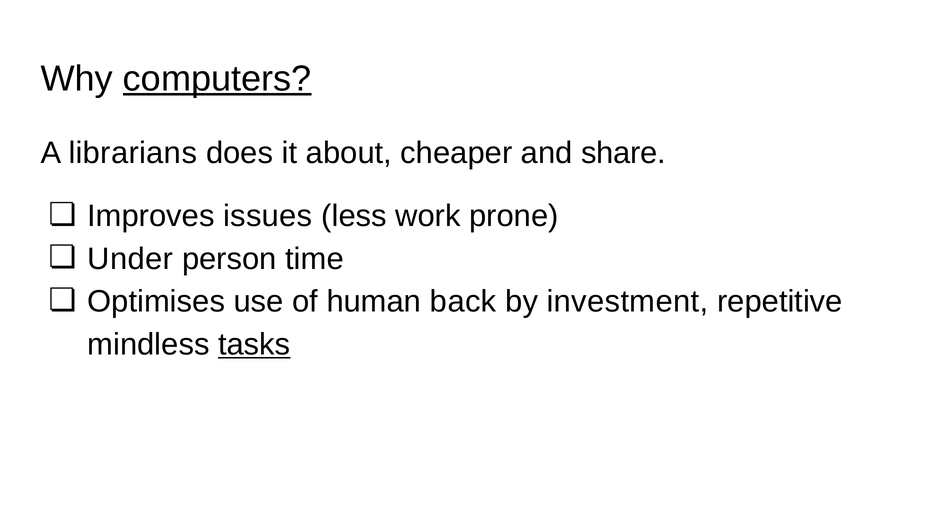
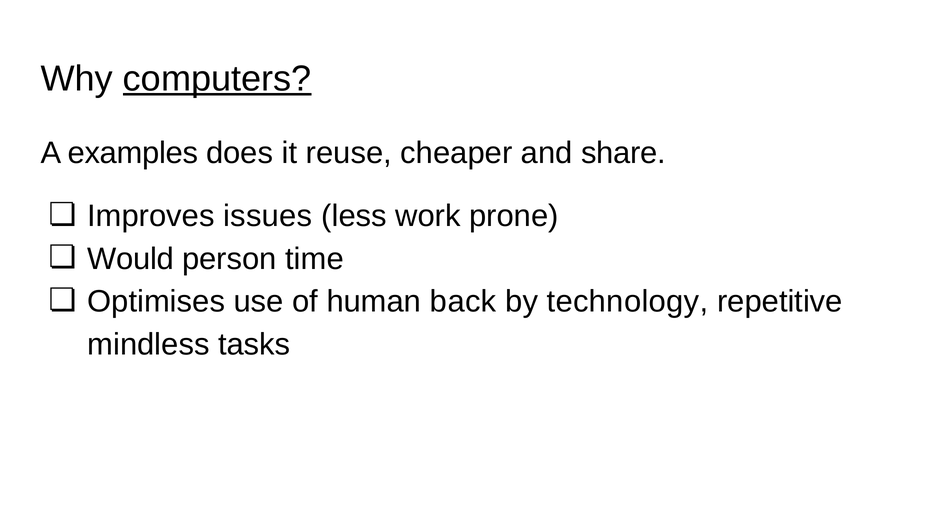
librarians: librarians -> examples
about: about -> reuse
Under: Under -> Would
investment: investment -> technology
tasks underline: present -> none
